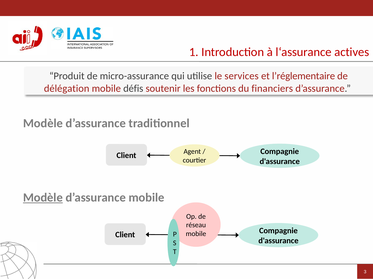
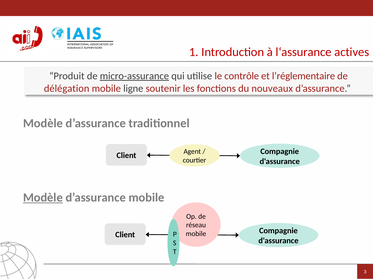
micro-assurance underline: none -> present
services: services -> contrôle
défis: défis -> ligne
financiers: financiers -> nouveaux
